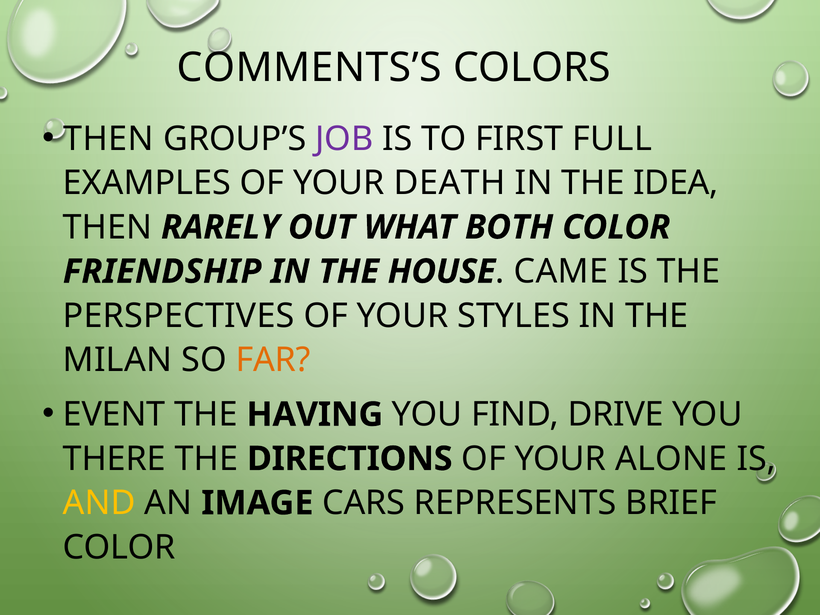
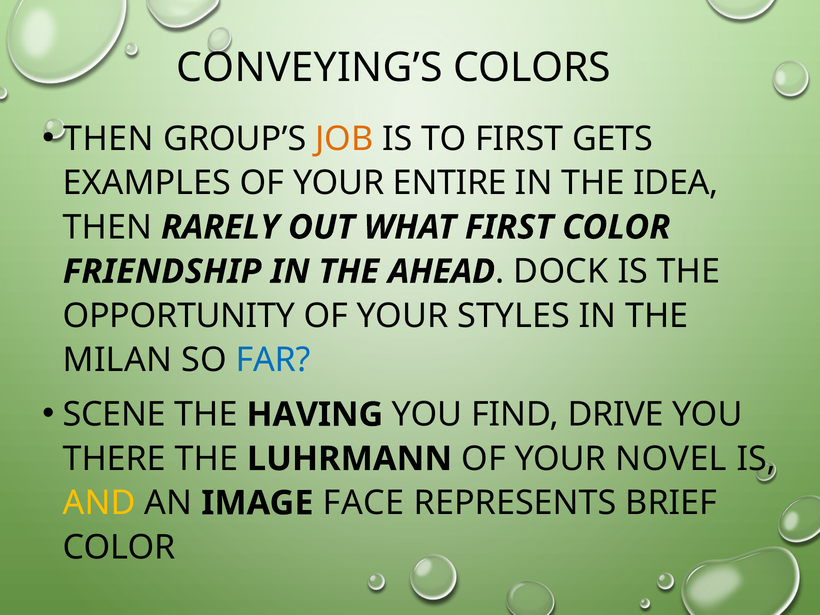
COMMENTS’S: COMMENTS’S -> CONVEYING’S
JOB colour: purple -> orange
FULL: FULL -> GETS
DEATH: DEATH -> ENTIRE
WHAT BOTH: BOTH -> FIRST
HOUSE: HOUSE -> AHEAD
CAME: CAME -> DOCK
PERSPECTIVES: PERSPECTIVES -> OPPORTUNITY
FAR colour: orange -> blue
EVENT: EVENT -> SCENE
DIRECTIONS: DIRECTIONS -> LUHRMANN
ALONE: ALONE -> NOVEL
CARS: CARS -> FACE
